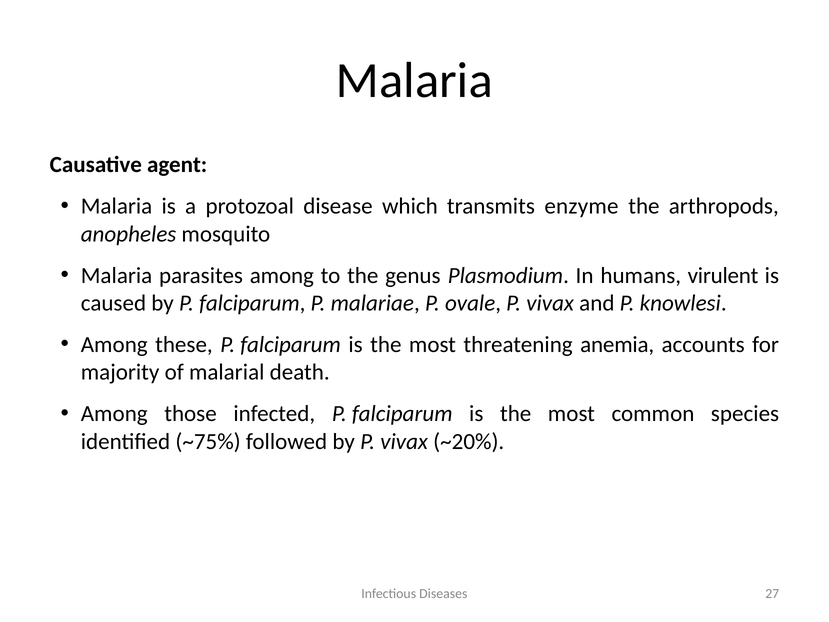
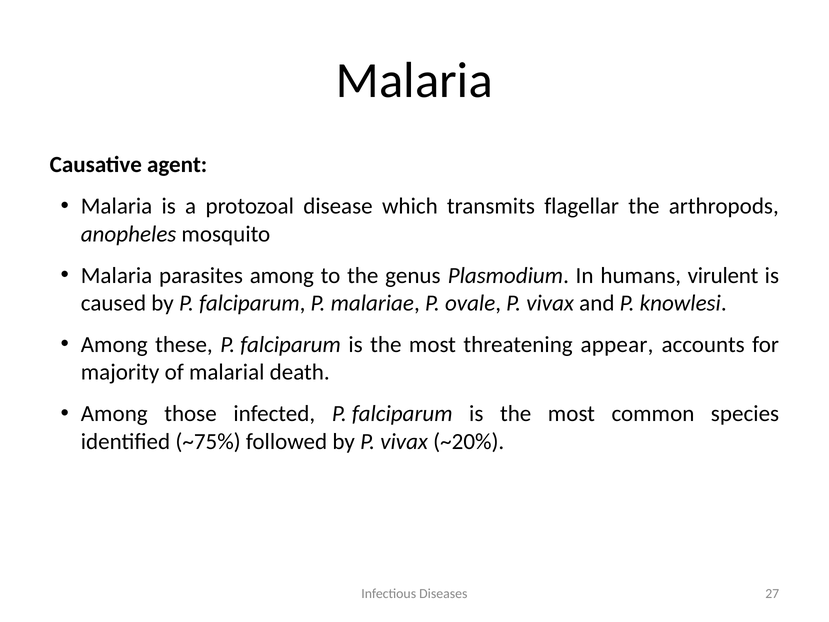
enzyme: enzyme -> flagellar
anemia: anemia -> appear
